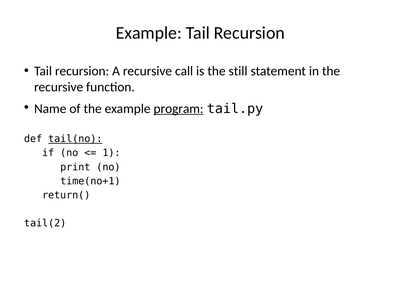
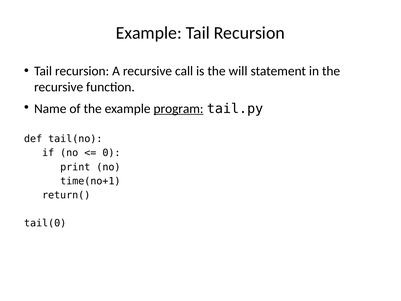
still: still -> will
tail(no underline: present -> none
1: 1 -> 0
tail(2: tail(2 -> tail(0
